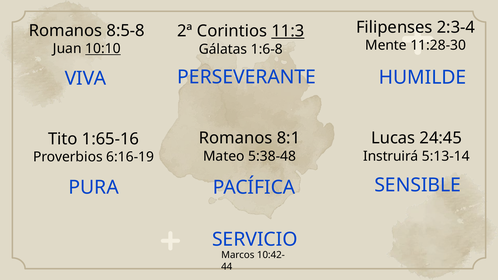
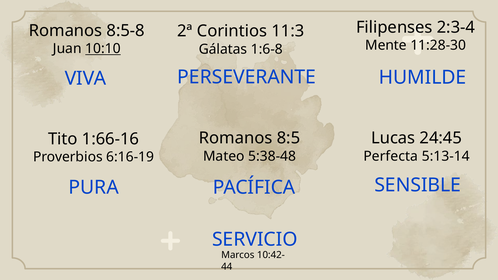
11:3 underline: present -> none
8:1: 8:1 -> 8:5
1:65-16: 1:65-16 -> 1:66-16
Instruirá: Instruirá -> Perfecta
